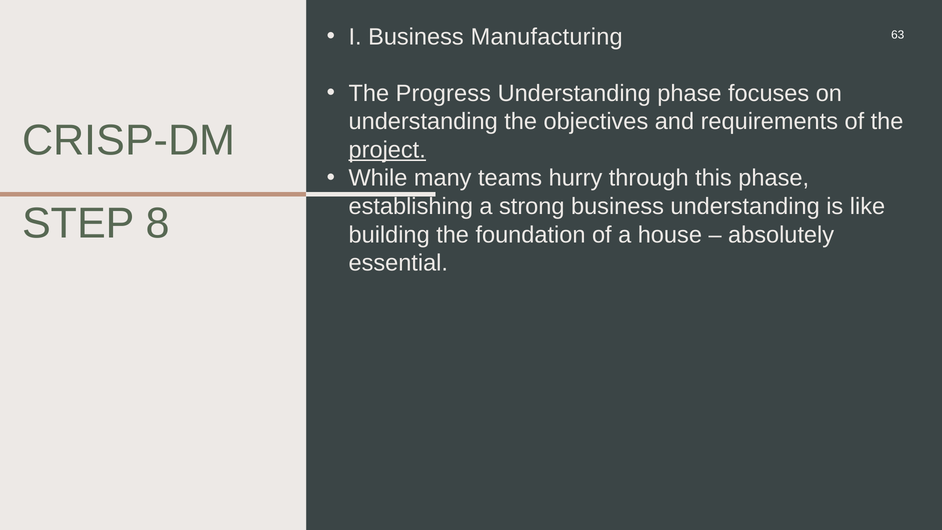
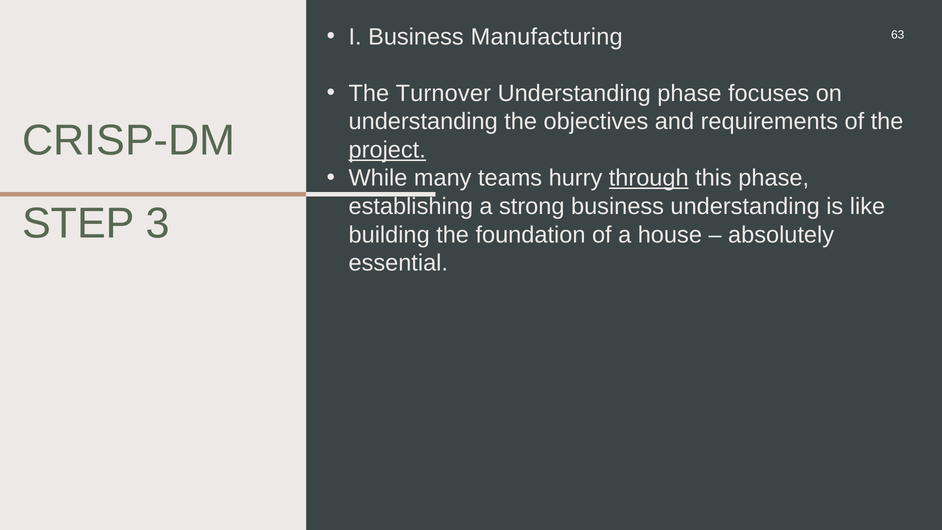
Progress: Progress -> Turnover
through underline: none -> present
8: 8 -> 3
